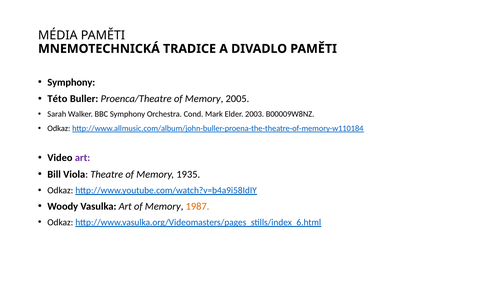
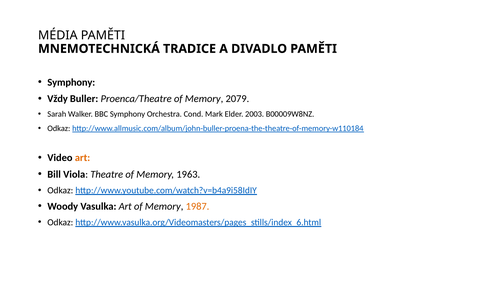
Této: Této -> Vždy
2005: 2005 -> 2079
art at (82, 158) colour: purple -> orange
1935: 1935 -> 1963
